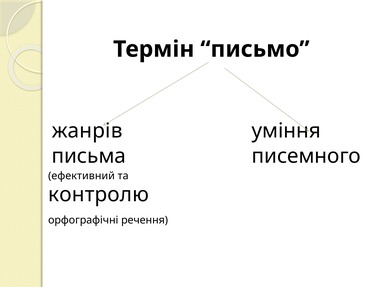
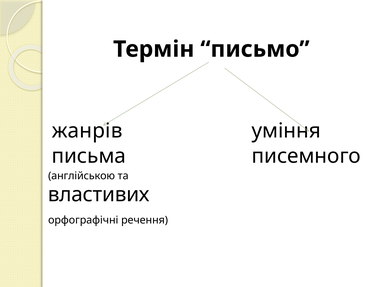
ефективний: ефективний -> англійською
контролю: контролю -> властивих
